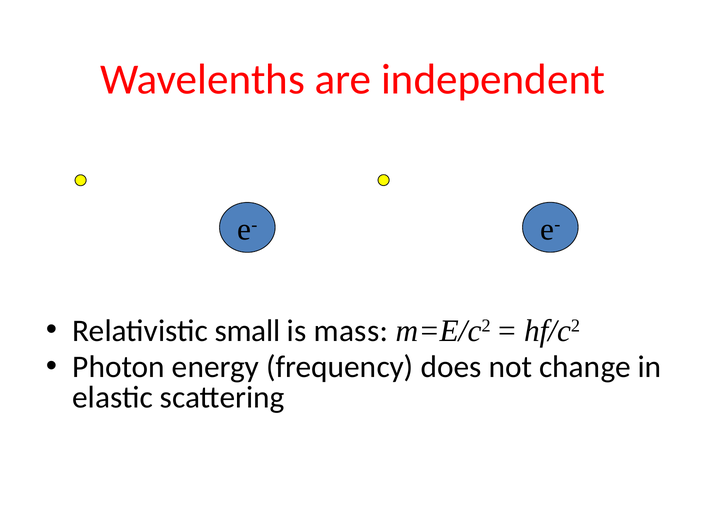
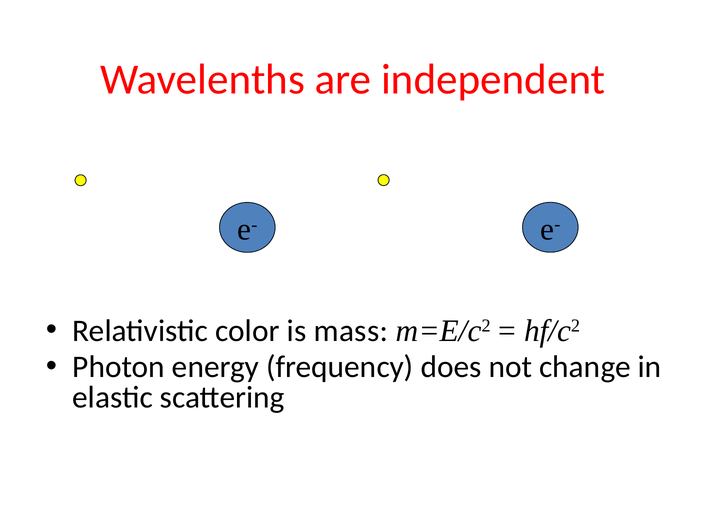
small: small -> color
